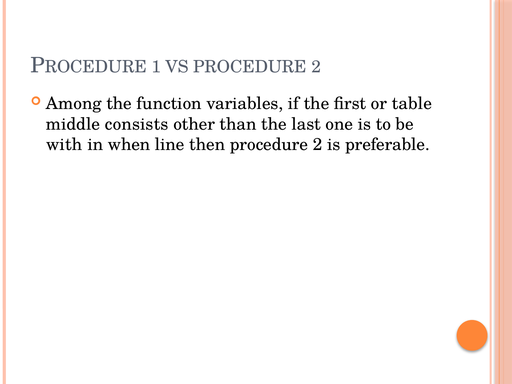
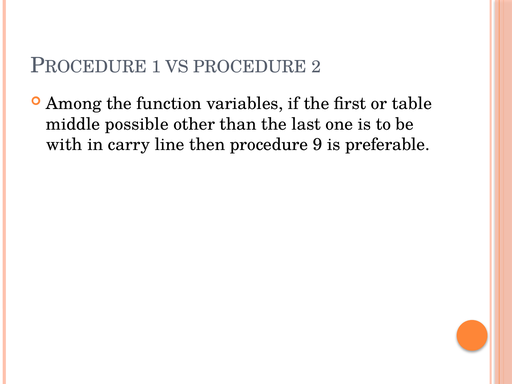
consists: consists -> possible
when: when -> carry
then procedure 2: 2 -> 9
